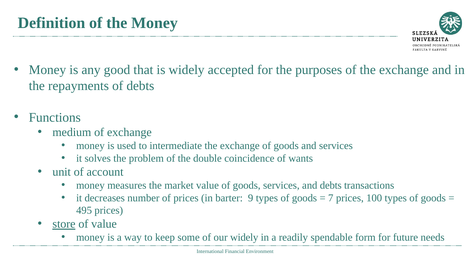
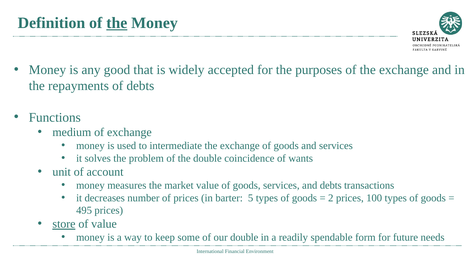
the at (117, 23) underline: none -> present
9: 9 -> 5
7: 7 -> 2
our widely: widely -> double
